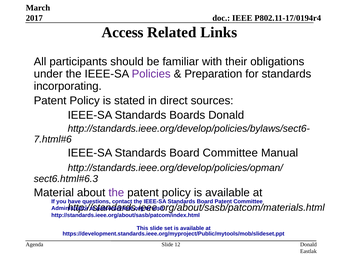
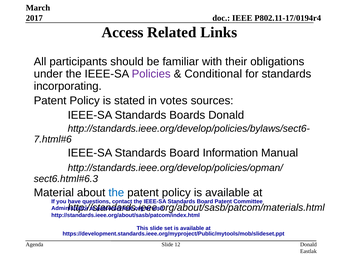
Preparation: Preparation -> Conditional
direct: direct -> votes
Board Committee: Committee -> Information
the at (116, 192) colour: purple -> blue
